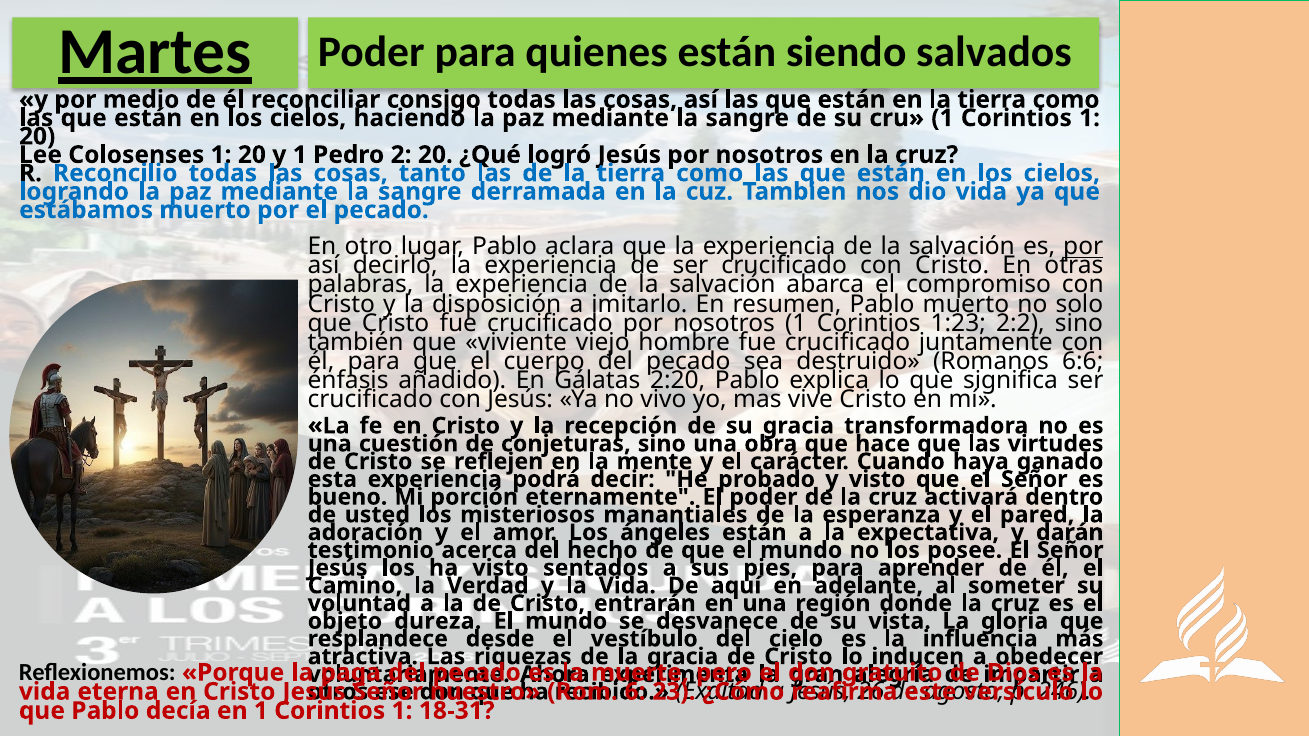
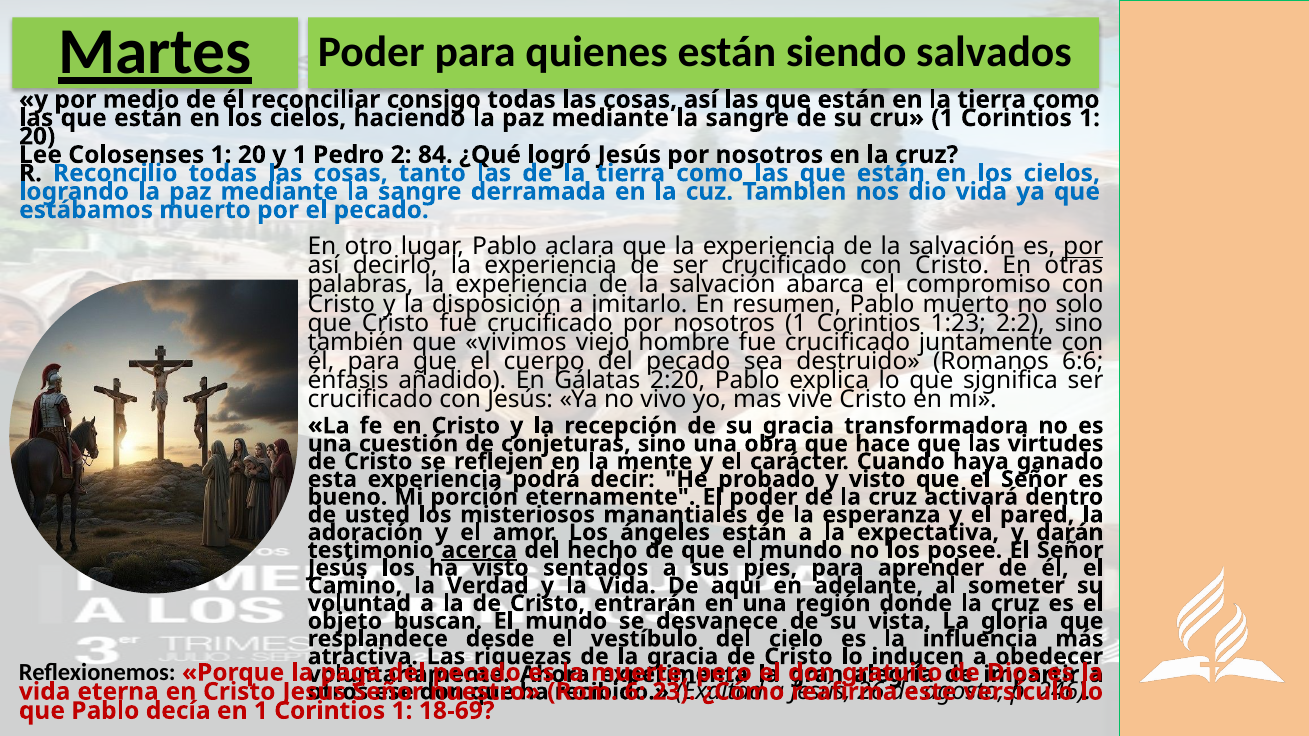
2 20: 20 -> 84
viviente: viviente -> vivimos
acerca underline: none -> present
dureza: dureza -> buscan
18-31: 18-31 -> 18-69
